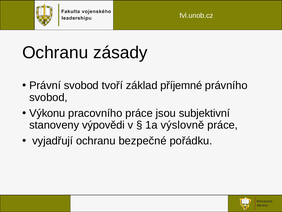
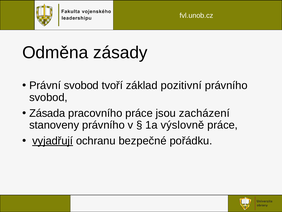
Ochranu at (55, 53): Ochranu -> Odměna
příjemné: příjemné -> pozitivní
Výkonu: Výkonu -> Zásada
subjektivní: subjektivní -> zacházení
stanoveny výpovědi: výpovědi -> právního
vyjadřují underline: none -> present
